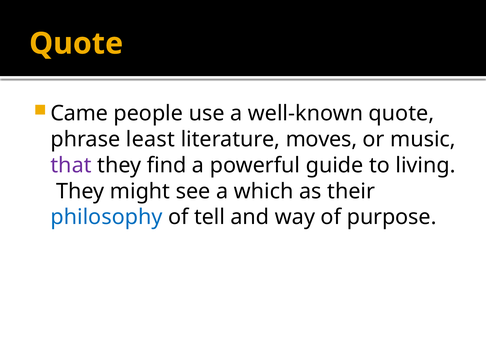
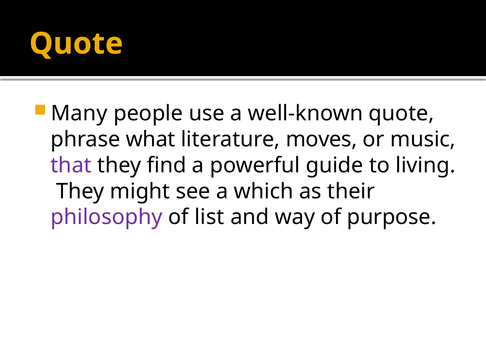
Came: Came -> Many
least: least -> what
philosophy colour: blue -> purple
tell: tell -> list
